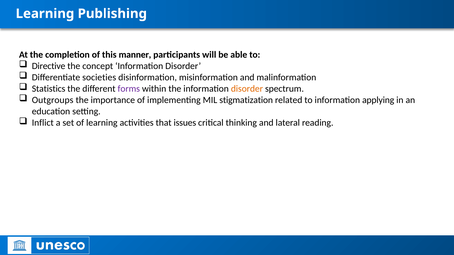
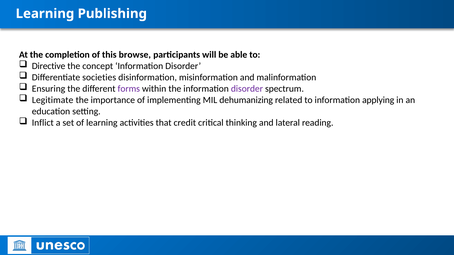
manner: manner -> browse
Statistics: Statistics -> Ensuring
disorder at (247, 89) colour: orange -> purple
Outgroups: Outgroups -> Legitimate
stigmatization: stigmatization -> dehumanizing
issues: issues -> credit
